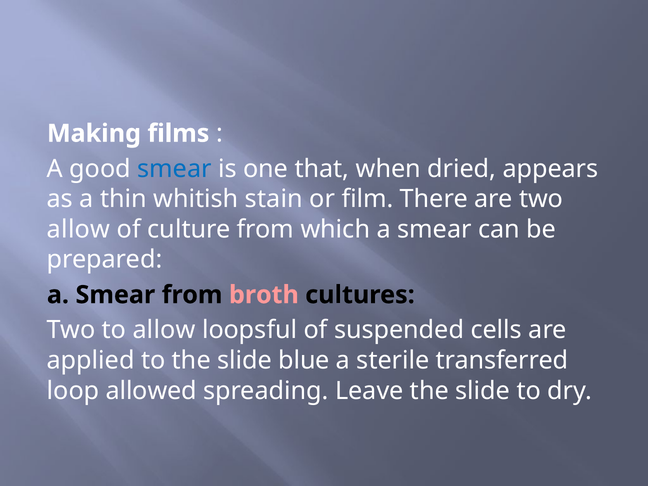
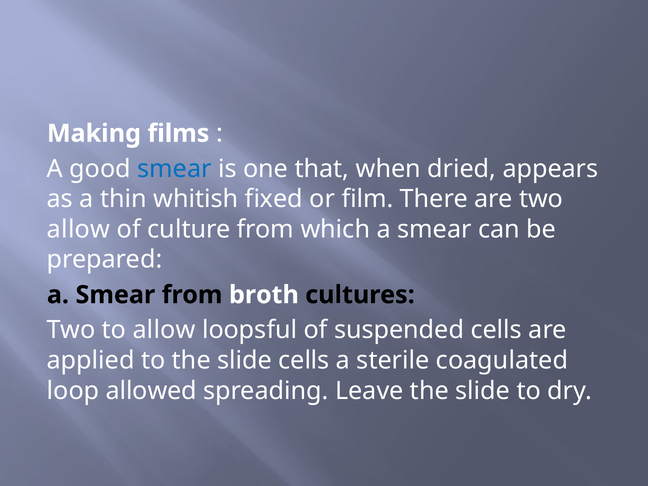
stain: stain -> fixed
broth colour: pink -> white
slide blue: blue -> cells
transferred: transferred -> coagulated
